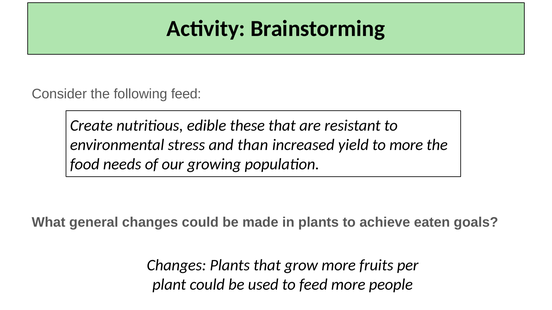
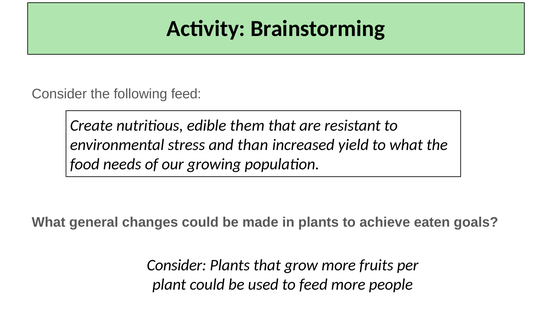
these: these -> them
to more: more -> what
Changes at (177, 266): Changes -> Consider
